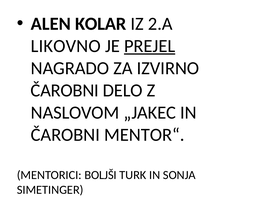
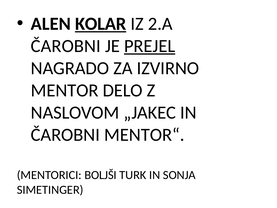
KOLAR underline: none -> present
LIKOVNO at (66, 46): LIKOVNO -> ČAROBNI
ČAROBNI at (65, 90): ČAROBNI -> MENTOR
